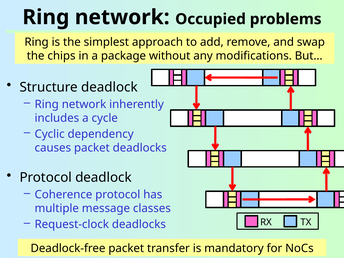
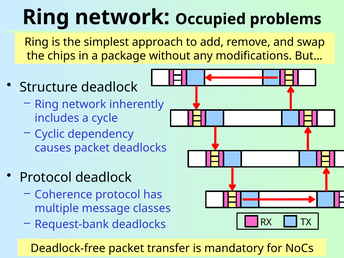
Request-clock: Request-clock -> Request-bank
